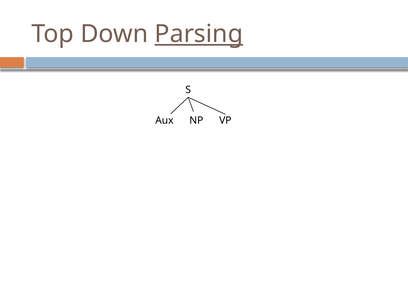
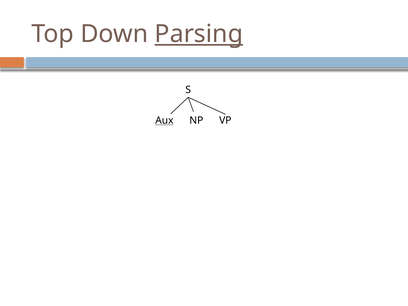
Aux underline: none -> present
